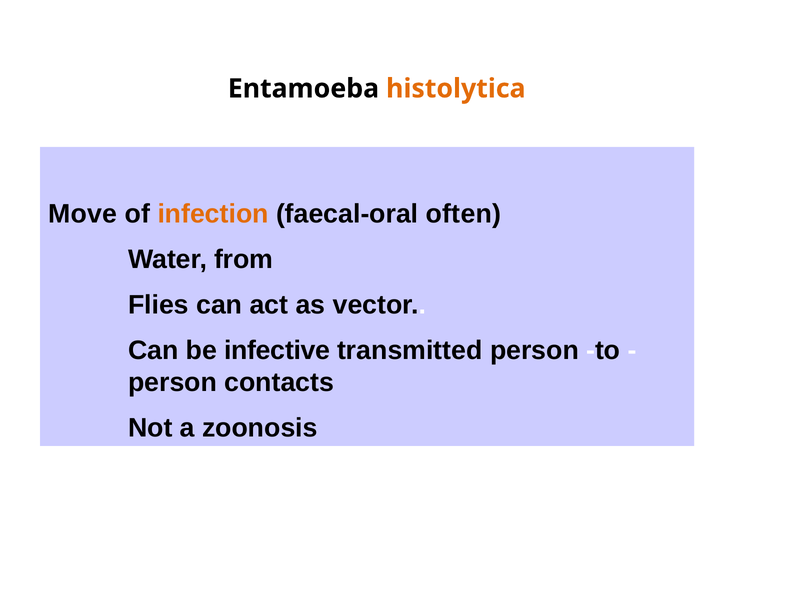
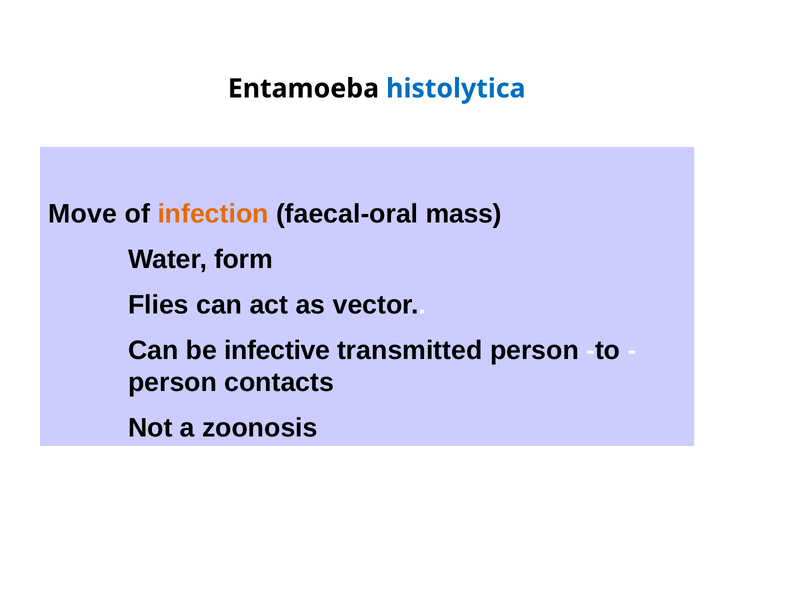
histolytica colour: orange -> blue
often: often -> mass
from: from -> form
